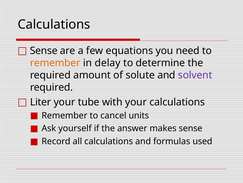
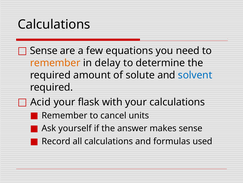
solvent colour: purple -> blue
Liter: Liter -> Acid
tube: tube -> flask
